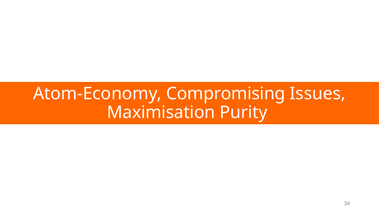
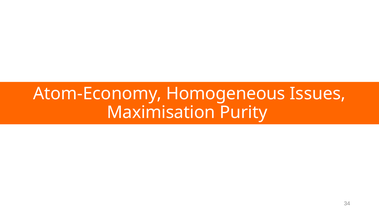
Compromising: Compromising -> Homogeneous
